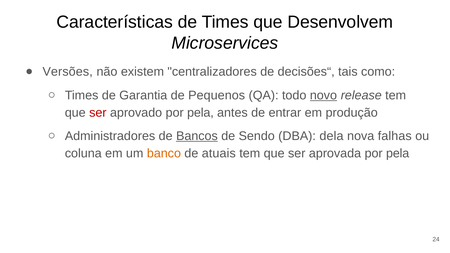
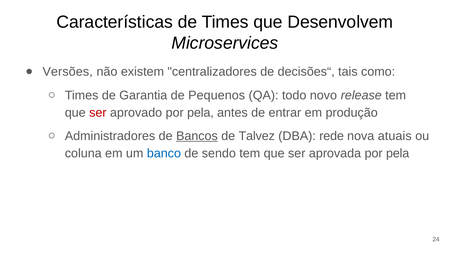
novo underline: present -> none
Sendo: Sendo -> Talvez
dela: dela -> rede
falhas: falhas -> atuais
banco colour: orange -> blue
atuais: atuais -> sendo
